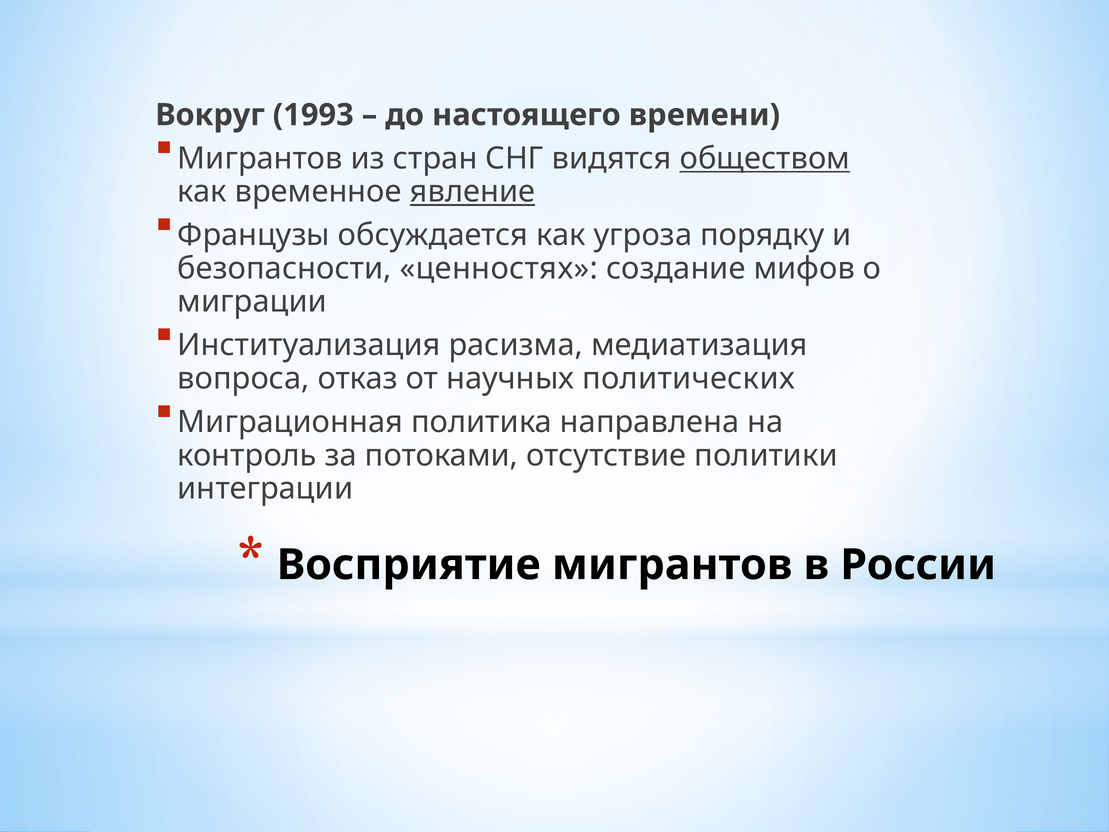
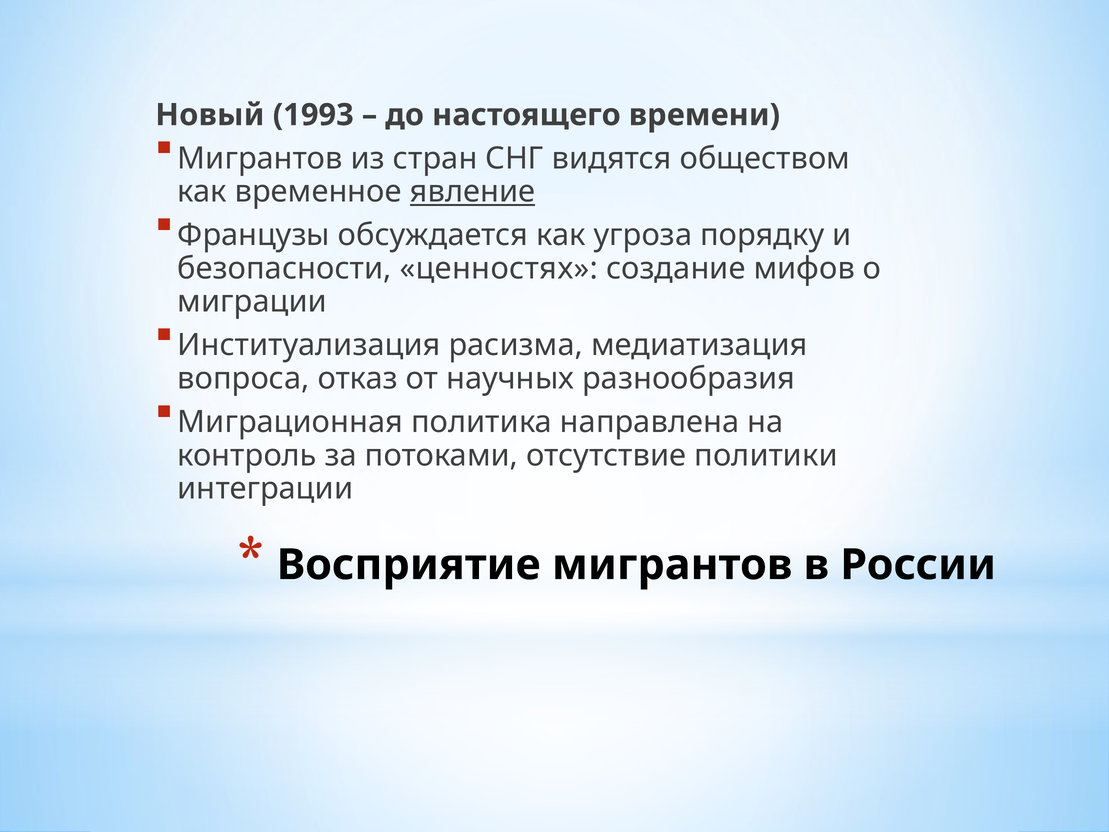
Вокруг: Вокруг -> Новый
обществом underline: present -> none
политических: политических -> разнообразия
